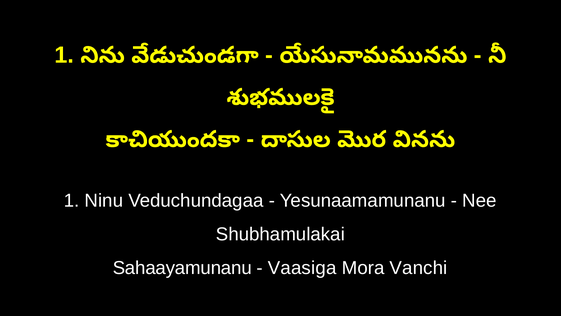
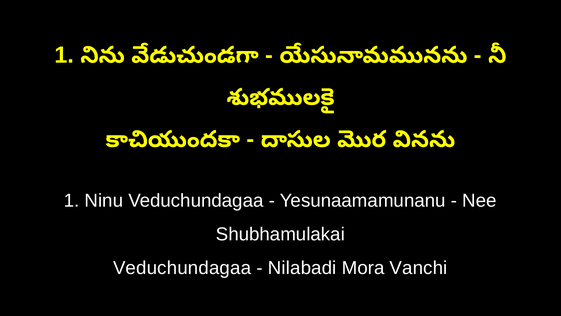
Sahaayamunanu at (182, 268): Sahaayamunanu -> Veduchundagaa
Vaasiga: Vaasiga -> Nilabadi
